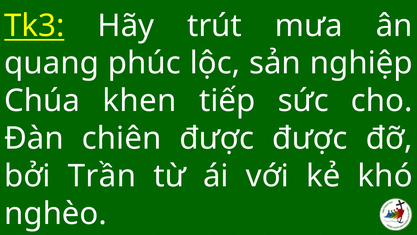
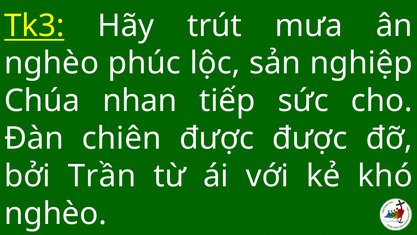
quang at (52, 63): quang -> nghèo
khen: khen -> nhan
